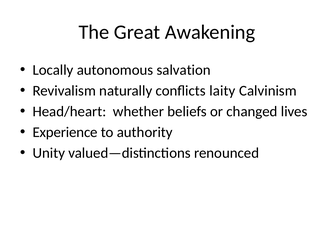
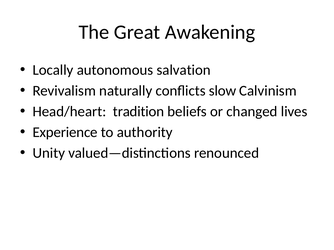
laity: laity -> slow
whether: whether -> tradition
